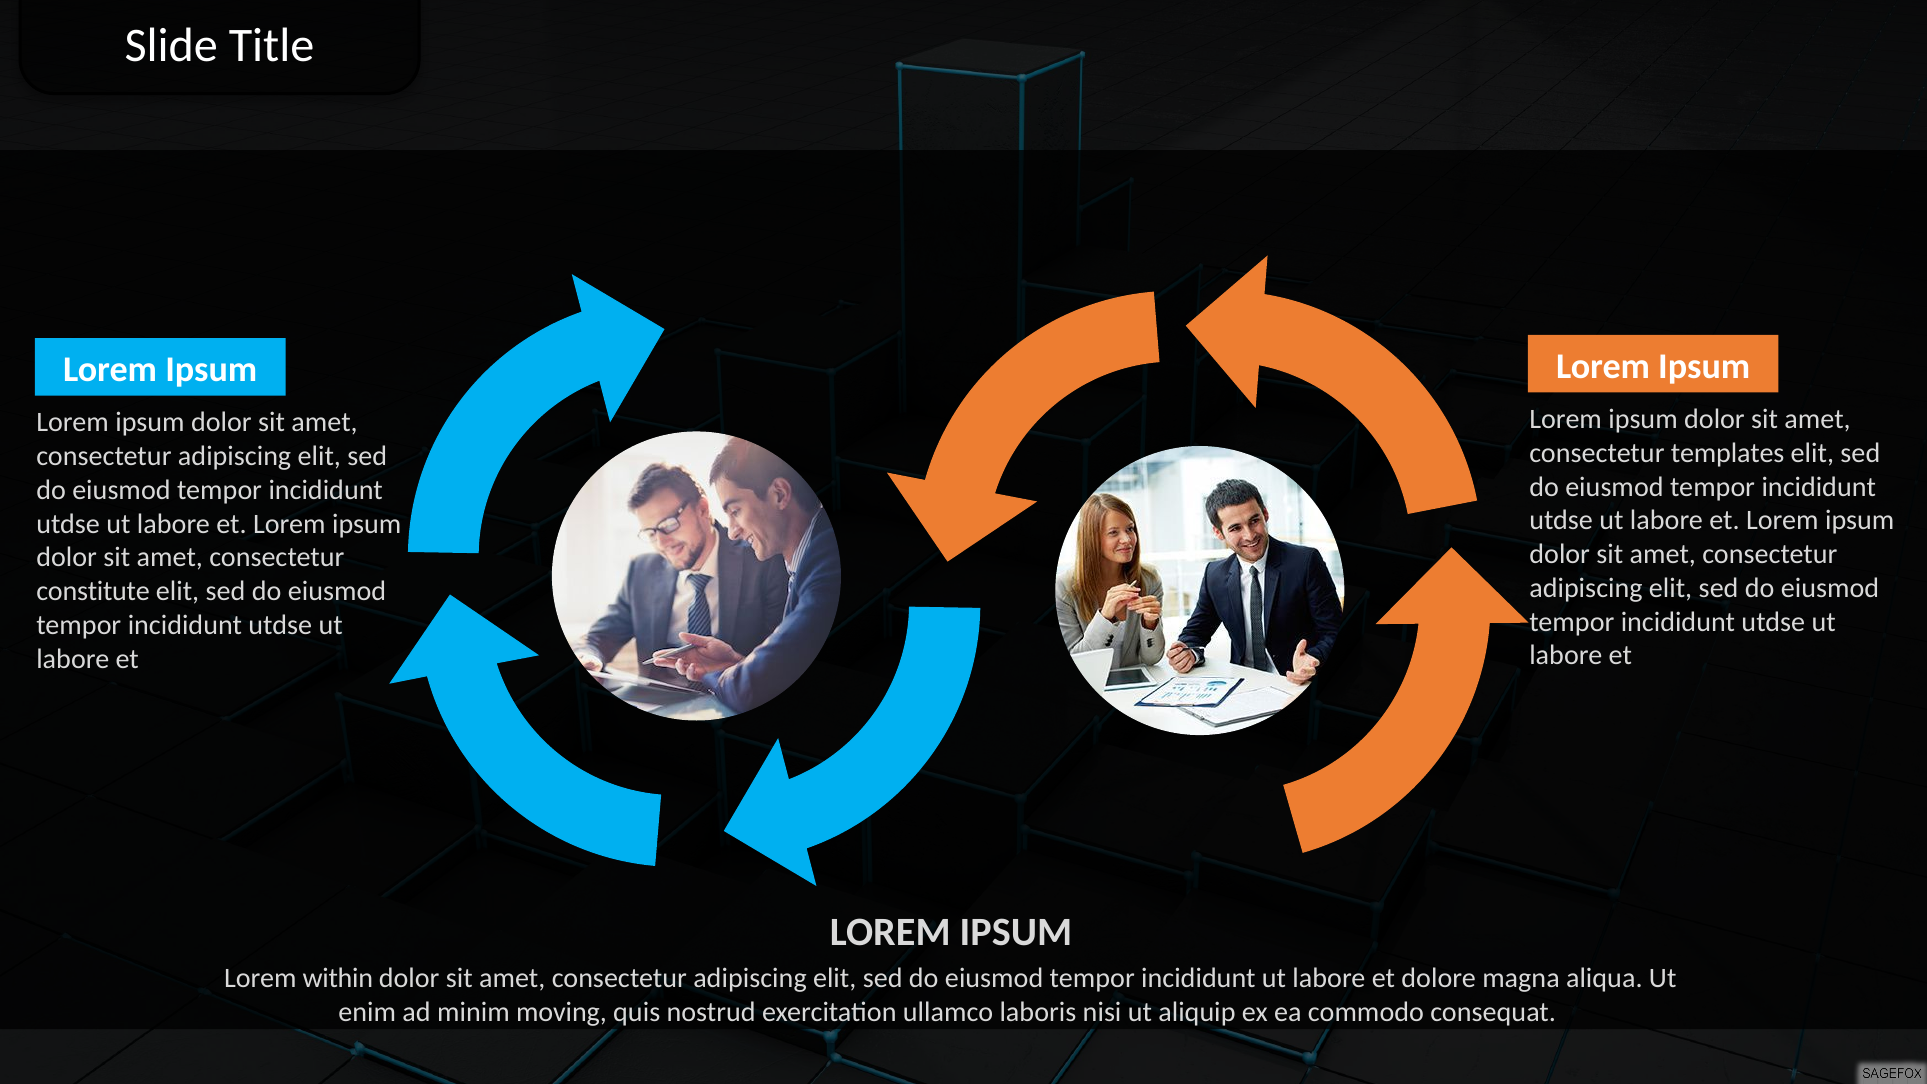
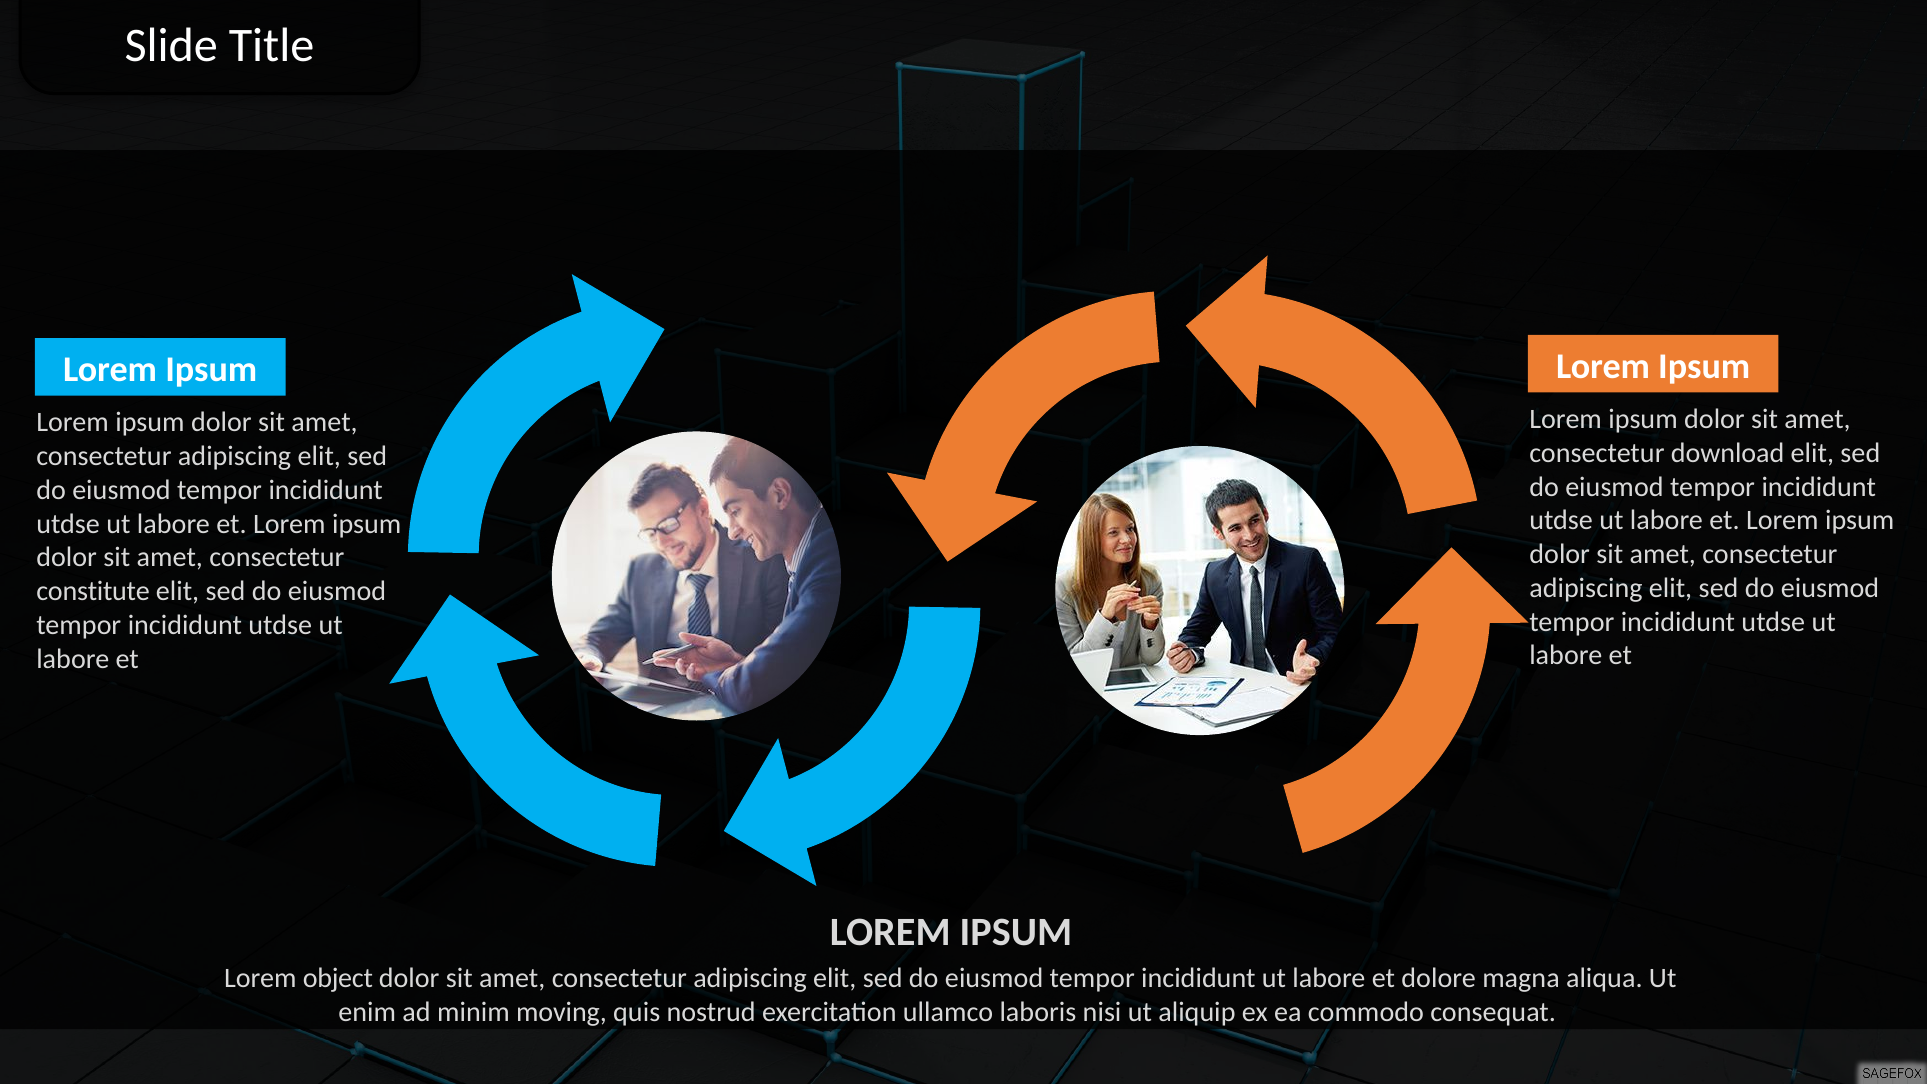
templates: templates -> download
within: within -> object
